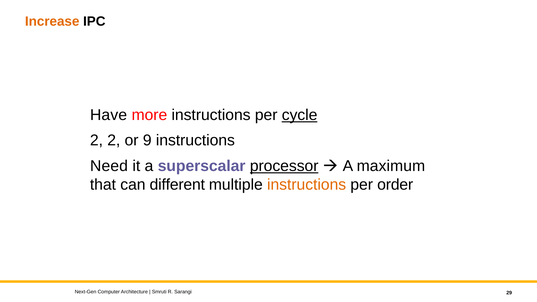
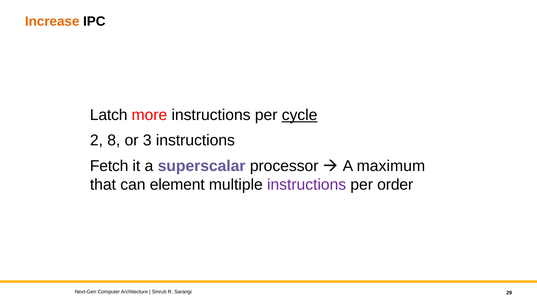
Have: Have -> Latch
2 2: 2 -> 8
9: 9 -> 3
Need: Need -> Fetch
processor underline: present -> none
different: different -> element
instructions at (307, 185) colour: orange -> purple
